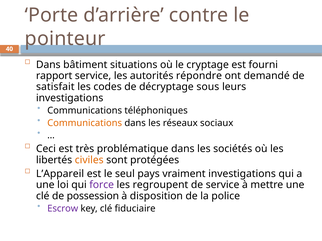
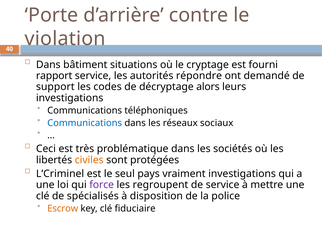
pointeur: pointeur -> violation
satisfait: satisfait -> support
sous: sous -> alors
Communications at (85, 123) colour: orange -> blue
L’Appareil: L’Appareil -> L’Criminel
possession: possession -> spécialisés
Escrow colour: purple -> orange
